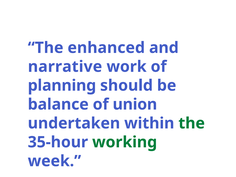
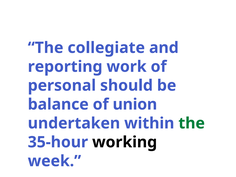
enhanced: enhanced -> collegiate
narrative: narrative -> reporting
planning: planning -> personal
working at (125, 142) colour: green -> black
